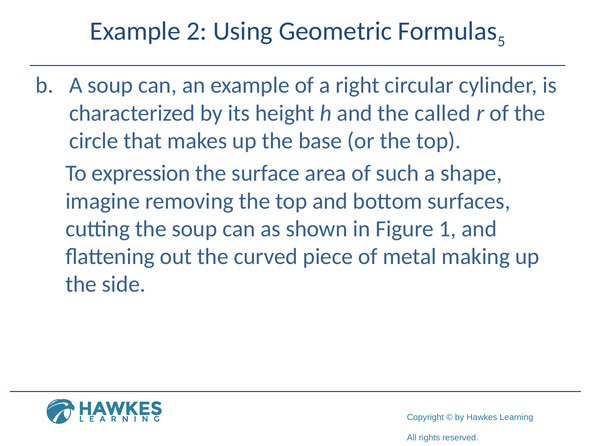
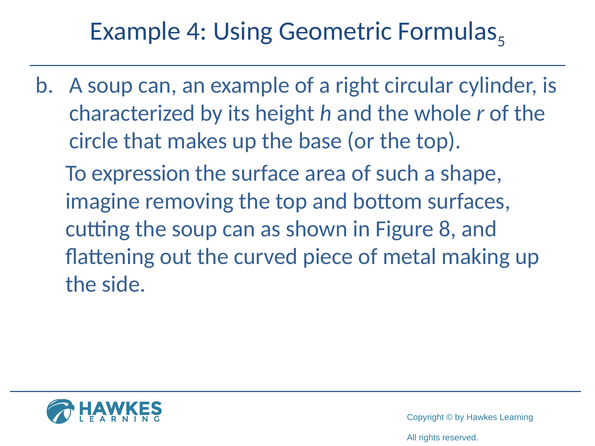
2: 2 -> 4
called: called -> whole
1: 1 -> 8
